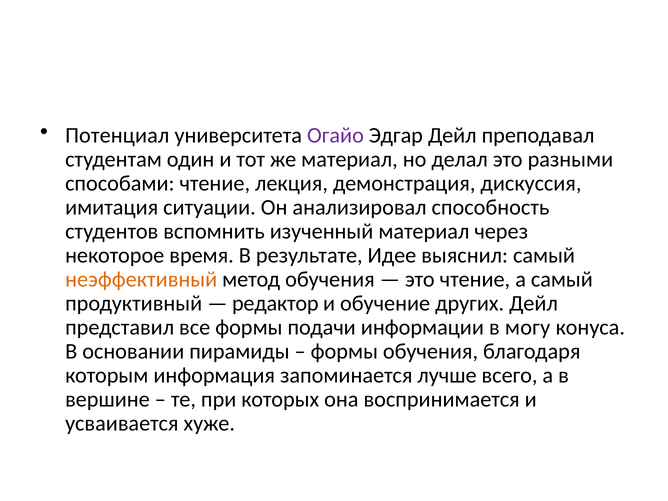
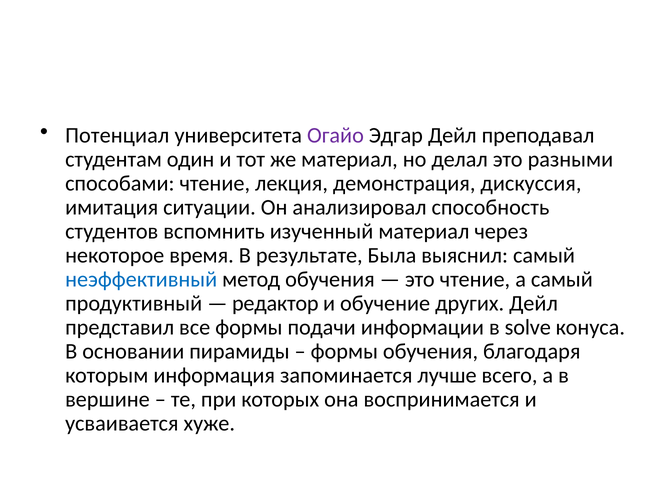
Идее: Идее -> Была
неэффективный colour: orange -> blue
могу: могу -> solve
